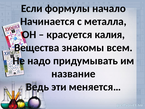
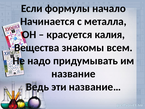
меняется…: меняется… -> название…
